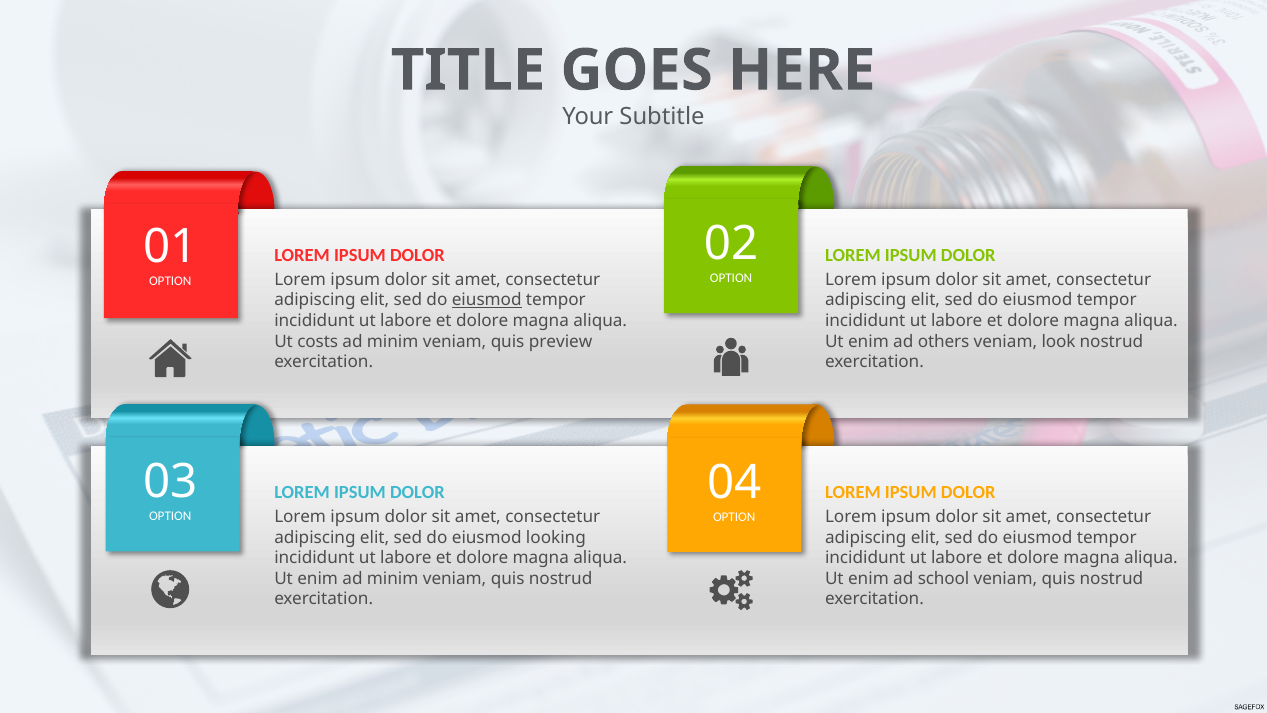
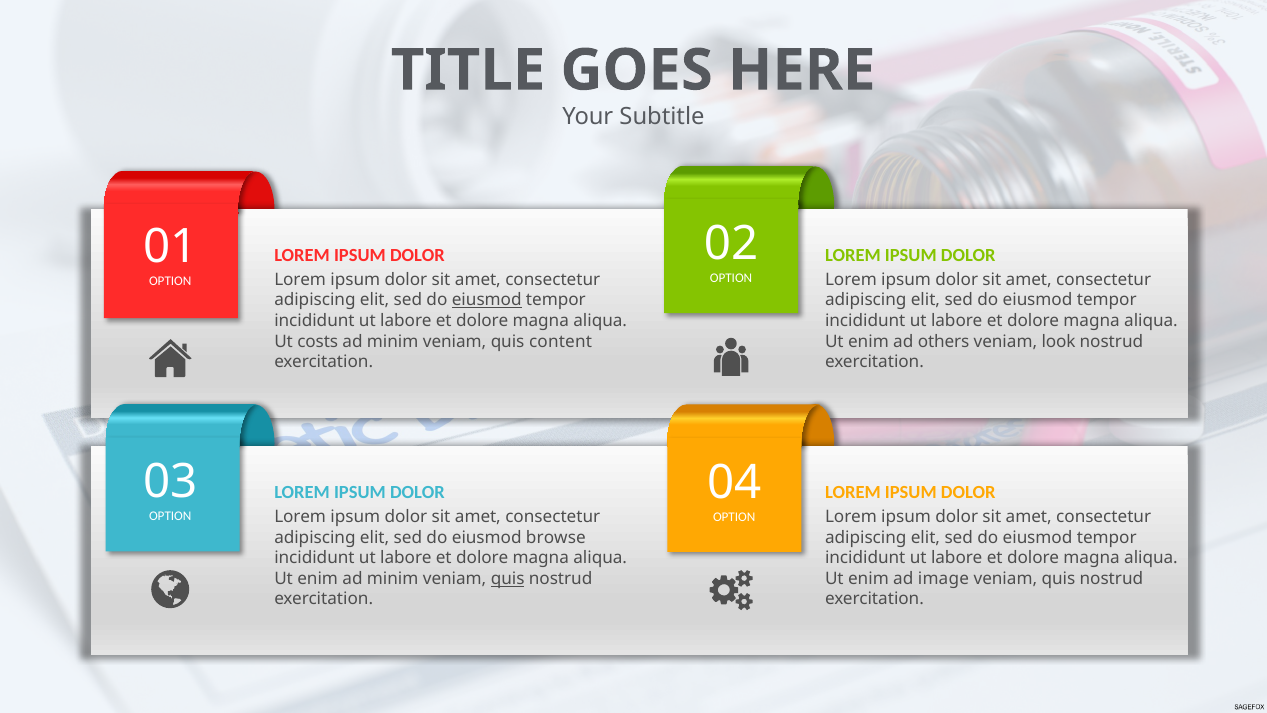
preview: preview -> content
looking: looking -> browse
school: school -> image
quis at (508, 578) underline: none -> present
